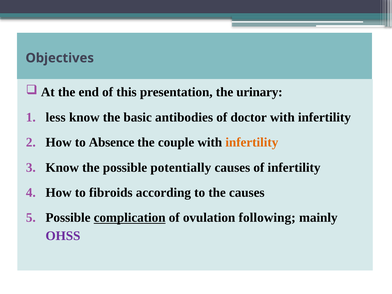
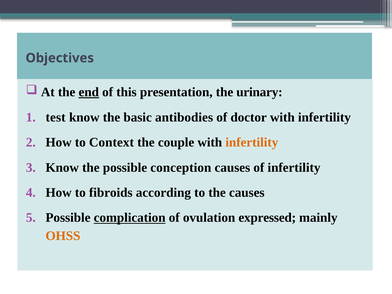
end underline: none -> present
less: less -> test
Absence: Absence -> Context
potentially: potentially -> conception
following: following -> expressed
OHSS colour: purple -> orange
